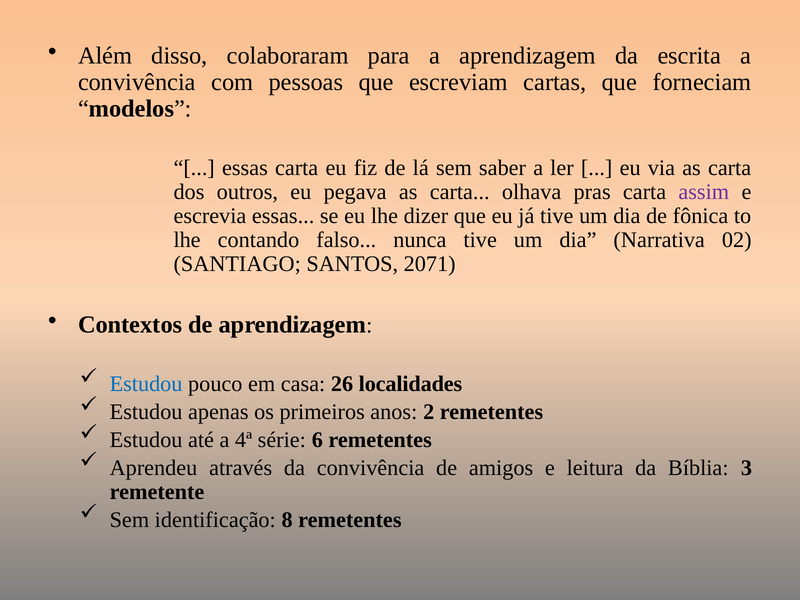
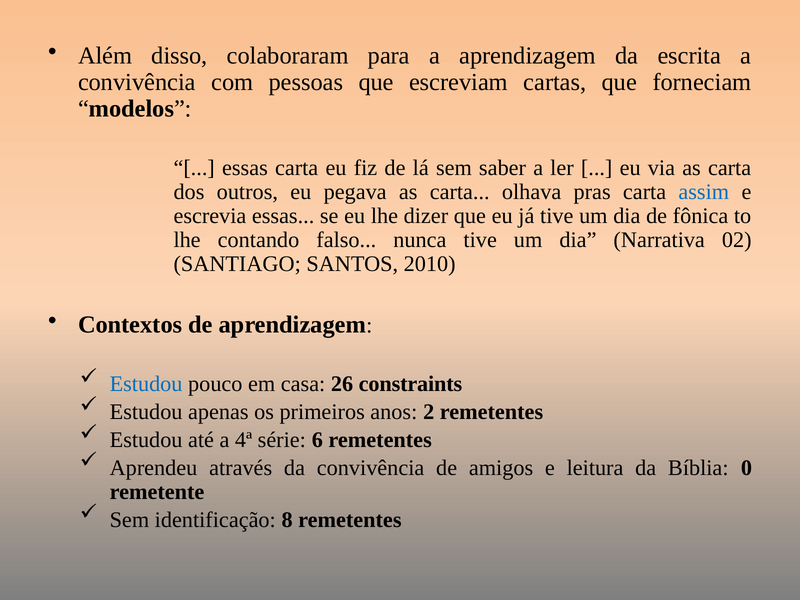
assim colour: purple -> blue
2071: 2071 -> 2010
localidades: localidades -> constraints
3: 3 -> 0
